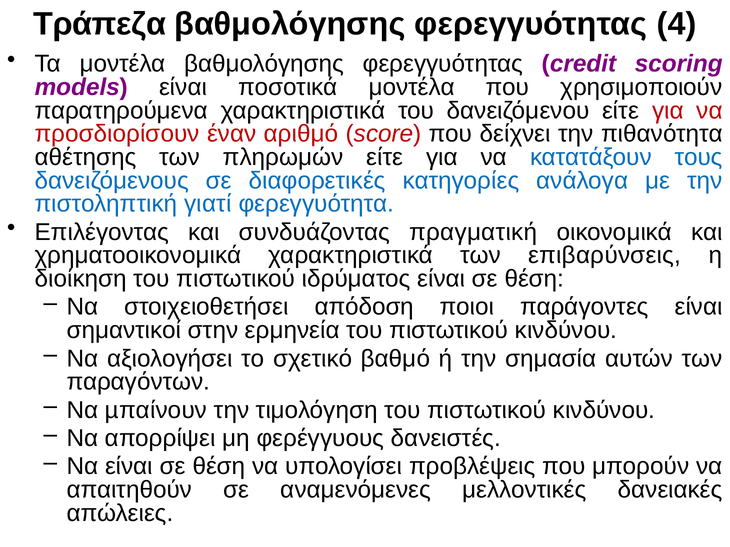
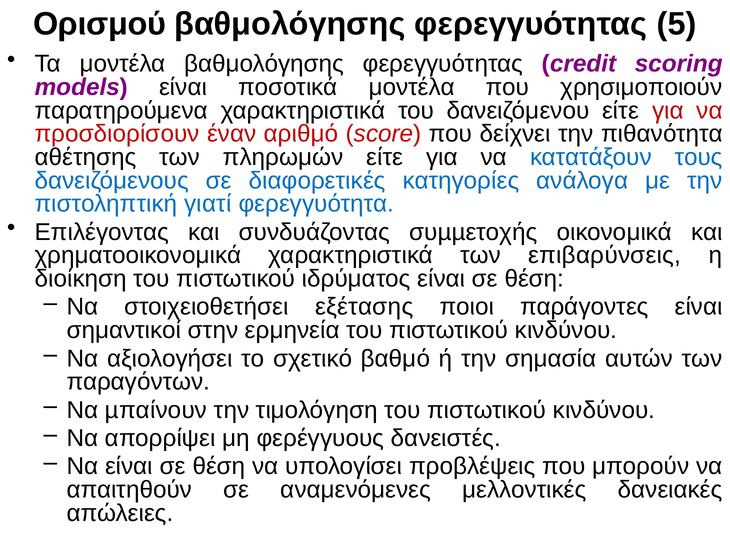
Τράπεζα: Τράπεζα -> Ορισμού
4: 4 -> 5
πραγματική: πραγματική -> συµµετοχής
απόδοση: απόδοση -> εξέτασης
